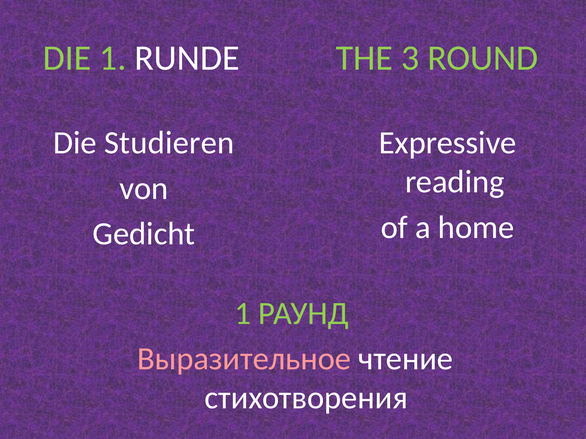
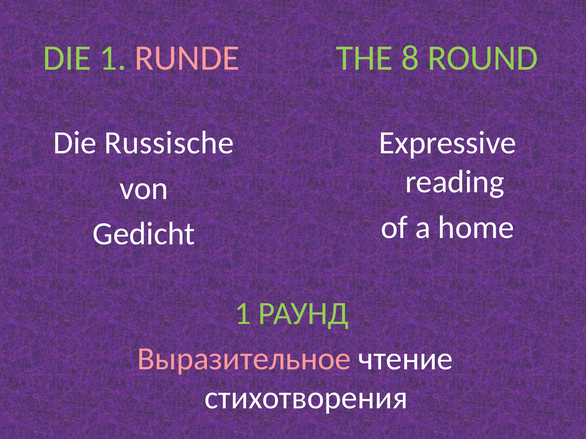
3: 3 -> 8
RUNDE colour: white -> pink
Studieren: Studieren -> Russische
